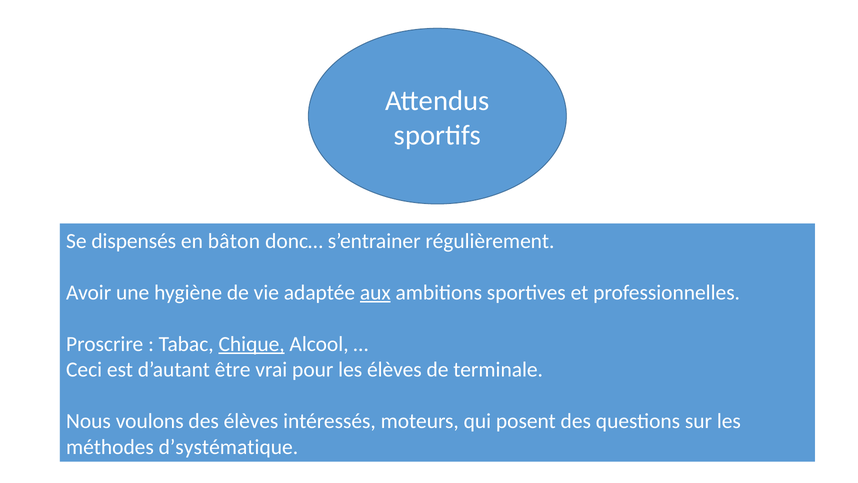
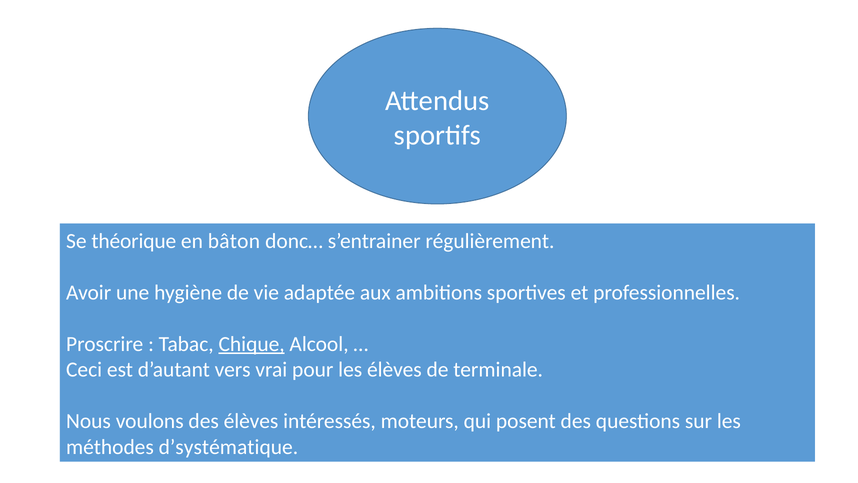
dispensés: dispensés -> théorique
aux underline: present -> none
être: être -> vers
